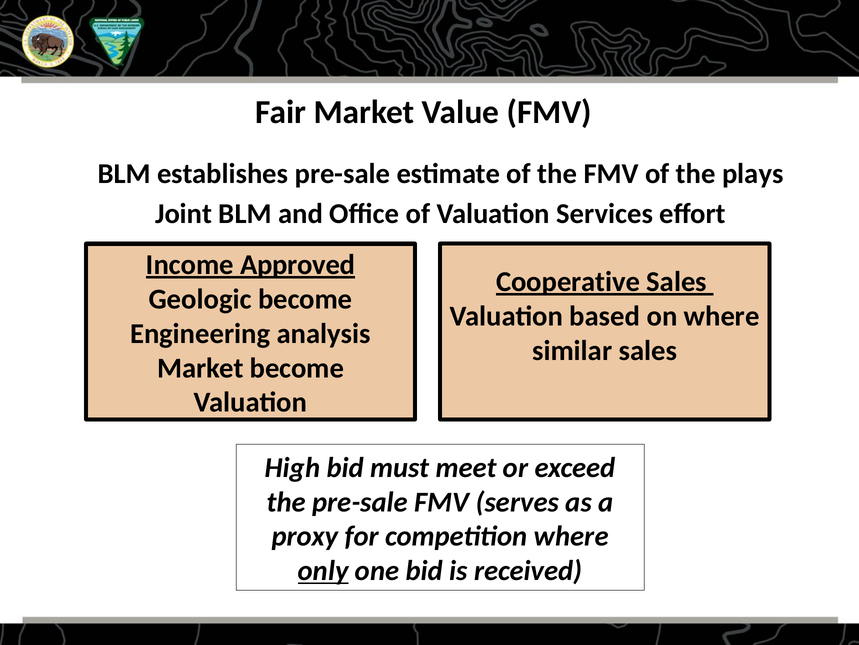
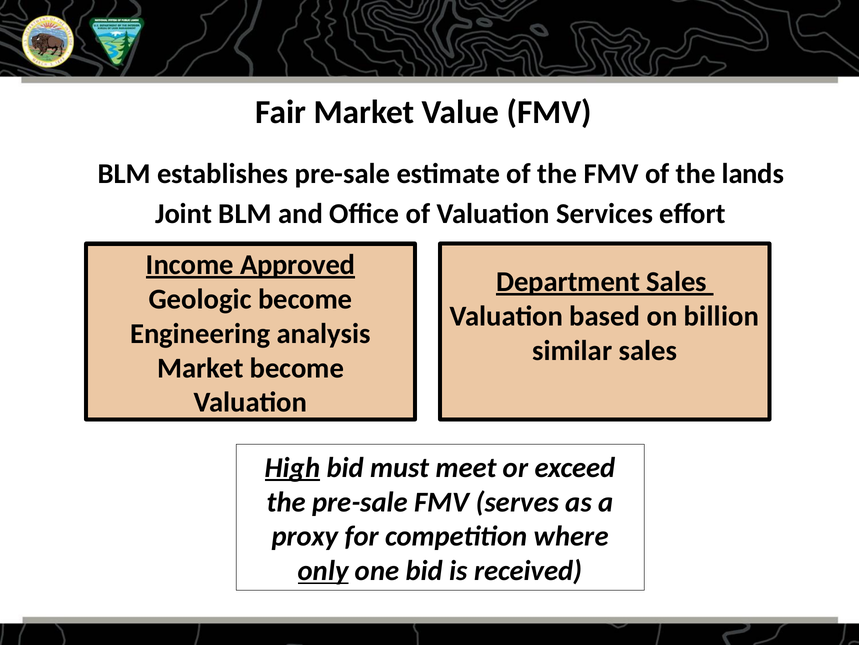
plays: plays -> lands
Cooperative: Cooperative -> Department
on where: where -> billion
High underline: none -> present
